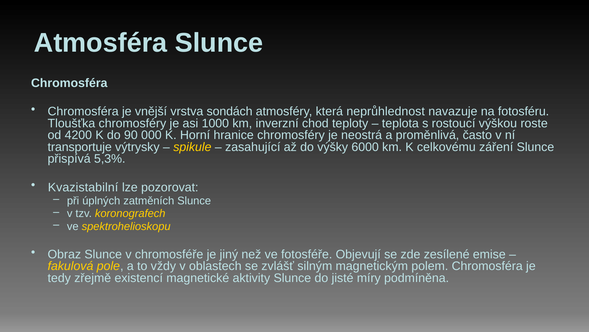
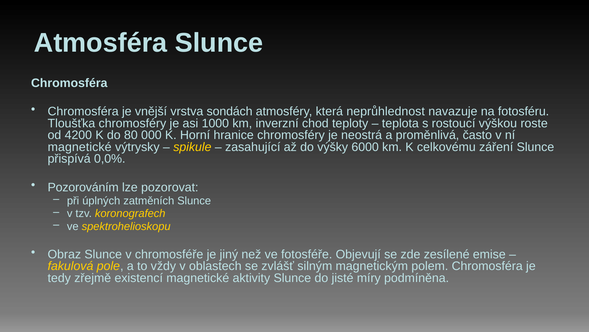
90: 90 -> 80
transportuje at (80, 147): transportuje -> magnetické
5,3%: 5,3% -> 0,0%
Kvazistabilní: Kvazistabilní -> Pozorováním
